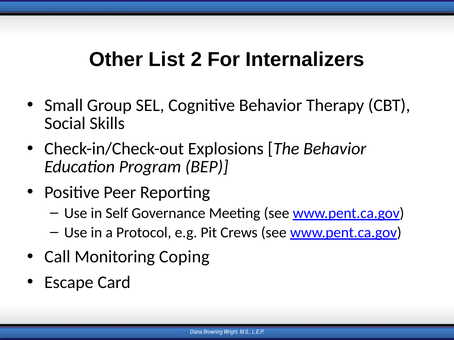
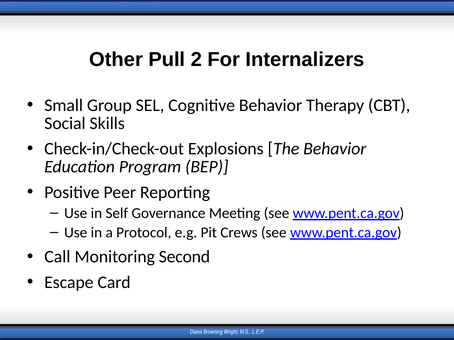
List: List -> Pull
Coping: Coping -> Second
